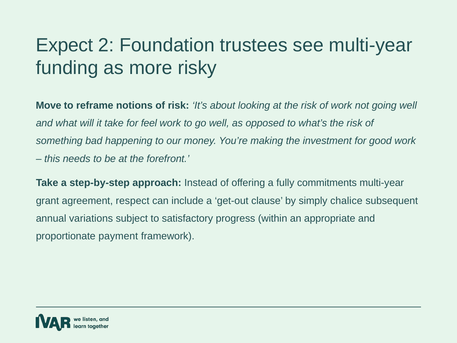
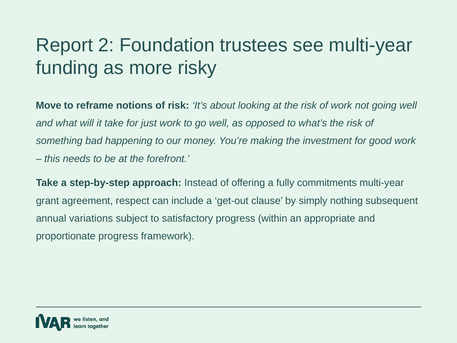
Expect: Expect -> Report
feel: feel -> just
chalice: chalice -> nothing
proportionate payment: payment -> progress
